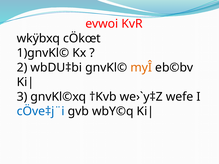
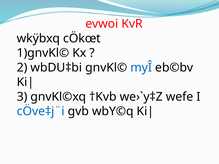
myÎ colour: orange -> blue
